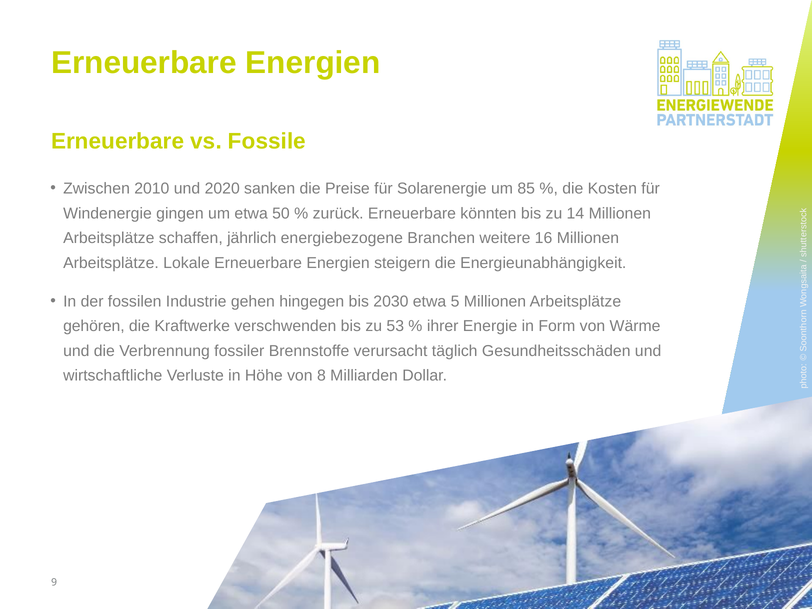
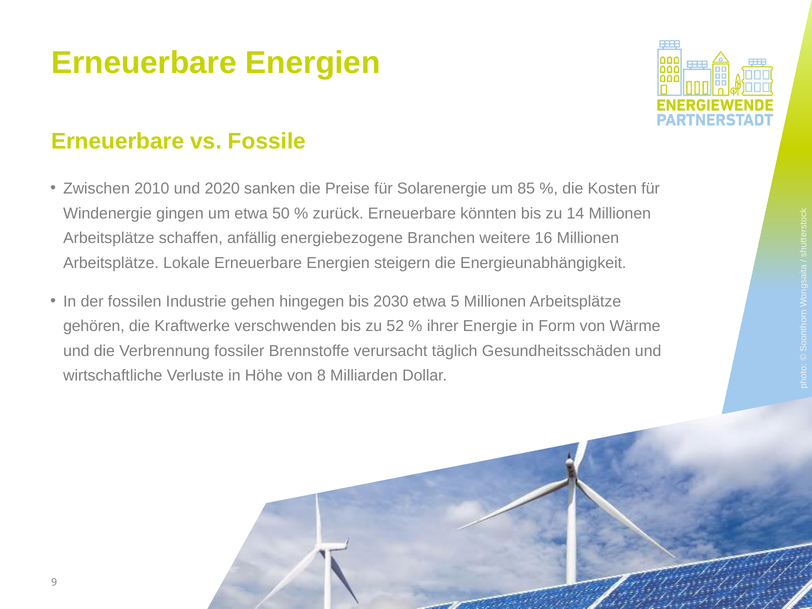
jährlich: jährlich -> anfällig
53: 53 -> 52
